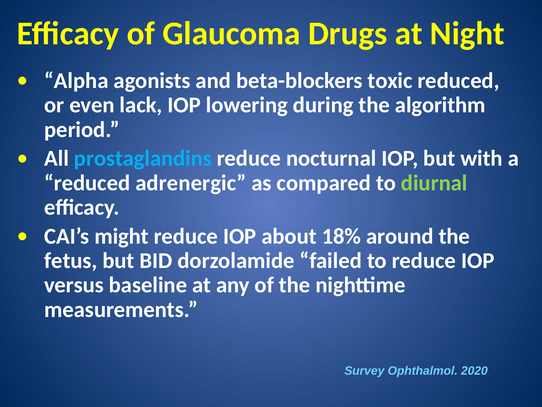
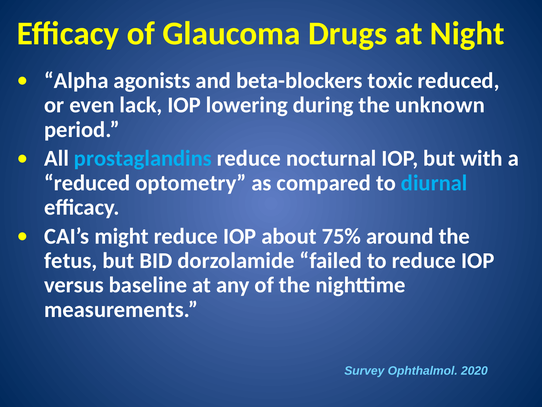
algorithm: algorithm -> unknown
adrenergic: adrenergic -> optometry
diurnal colour: light green -> light blue
18%: 18% -> 75%
